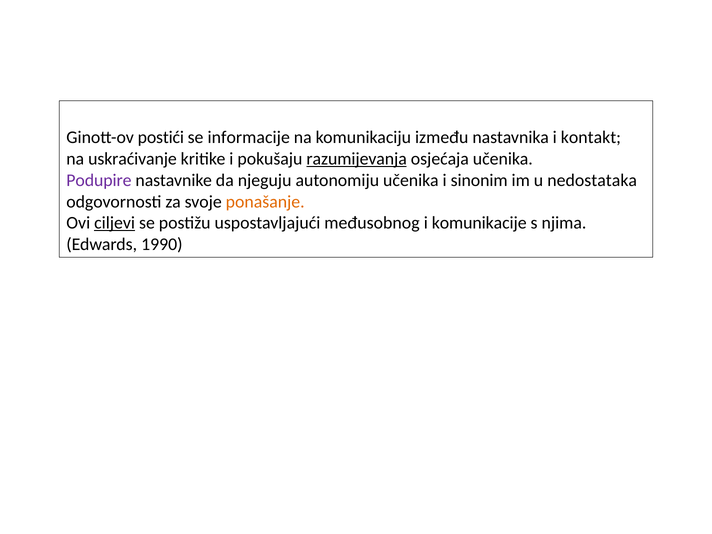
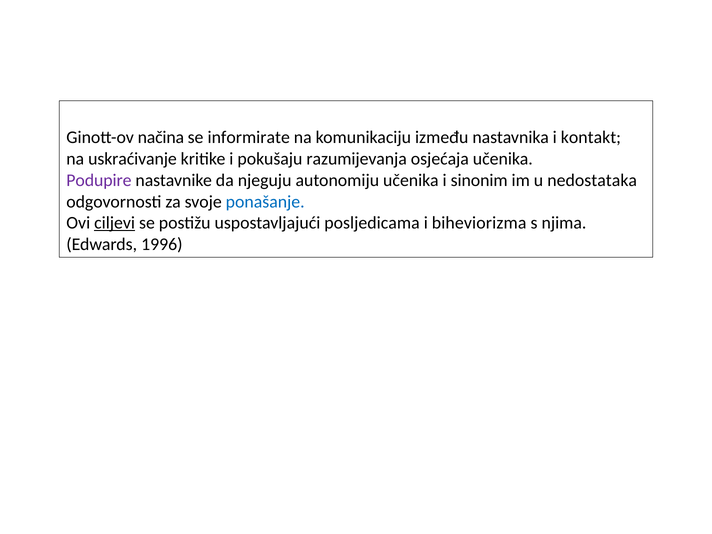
postići: postići -> načina
informacije: informacije -> informirate
razumijevanja underline: present -> none
ponašanje colour: orange -> blue
međusobnog: međusobnog -> posljedicama
komunikacije: komunikacije -> biheviorizma
1990: 1990 -> 1996
